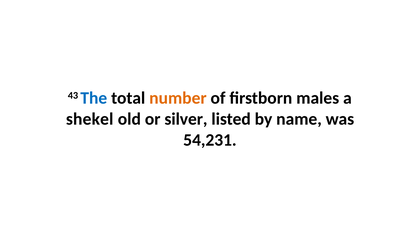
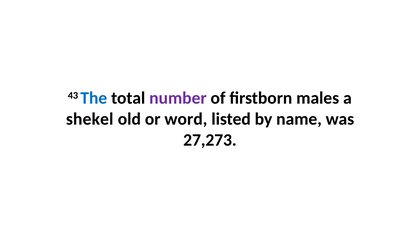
number colour: orange -> purple
silver: silver -> word
54,231: 54,231 -> 27,273
